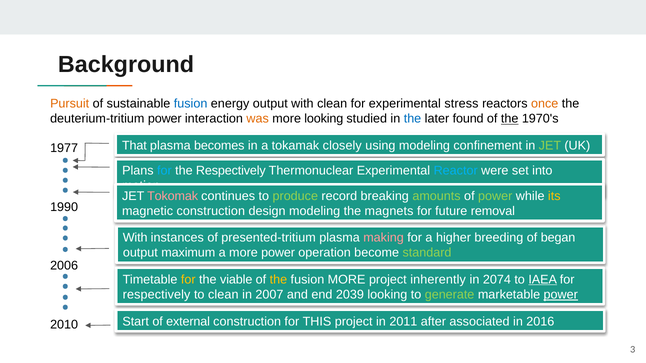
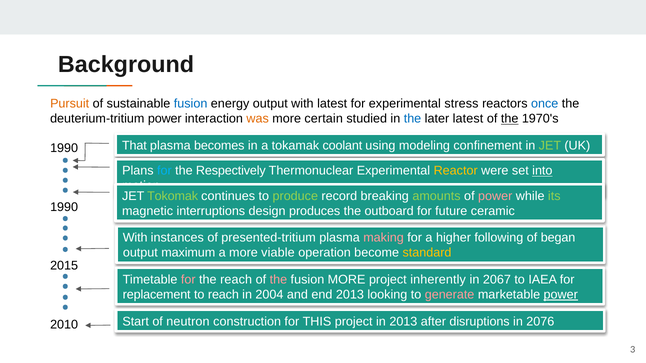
with clean: clean -> latest
once colour: orange -> blue
more looking: looking -> certain
later found: found -> latest
closely: closely -> coolant
1977 at (64, 148): 1977 -> 1990
Reactor colour: light blue -> yellow
into underline: none -> present
Tokomak colour: pink -> light green
power at (495, 196) colour: light green -> pink
its colour: yellow -> light green
magnetic construction: construction -> interruptions
design modeling: modeling -> produces
magnets: magnets -> outboard
removal: removal -> ceramic
breeding: breeding -> following
more power: power -> viable
standard colour: light green -> yellow
2006: 2006 -> 2015
for at (188, 280) colour: yellow -> pink
the viable: viable -> reach
the at (278, 280) colour: yellow -> pink
2074: 2074 -> 2067
IAEA underline: present -> none
respectively at (157, 295): respectively -> replacement
to clean: clean -> reach
2007: 2007 -> 2004
end 2039: 2039 -> 2013
generate colour: light green -> pink
external: external -> neutron
in 2011: 2011 -> 2013
associated: associated -> disruptions
2016: 2016 -> 2076
